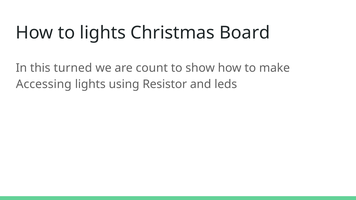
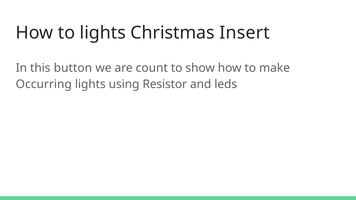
Board: Board -> Insert
turned: turned -> button
Accessing: Accessing -> Occurring
